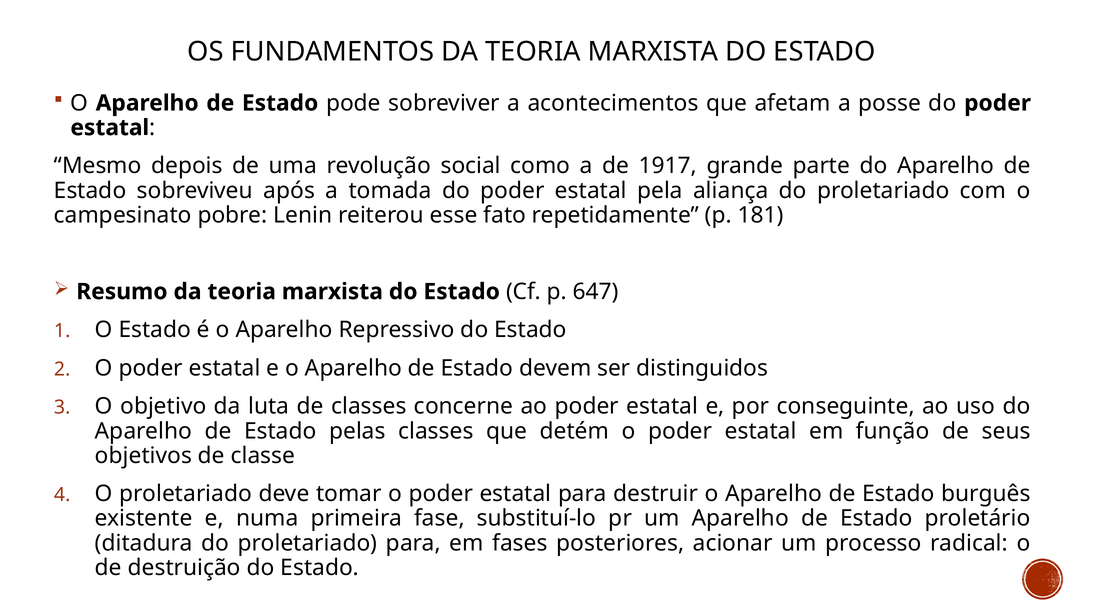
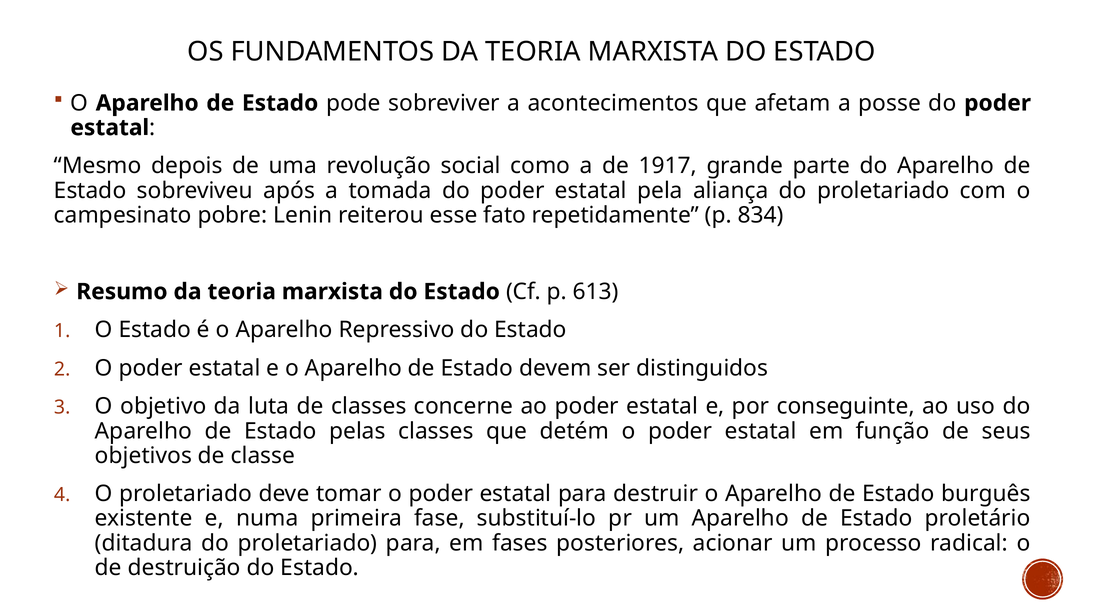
181: 181 -> 834
647: 647 -> 613
